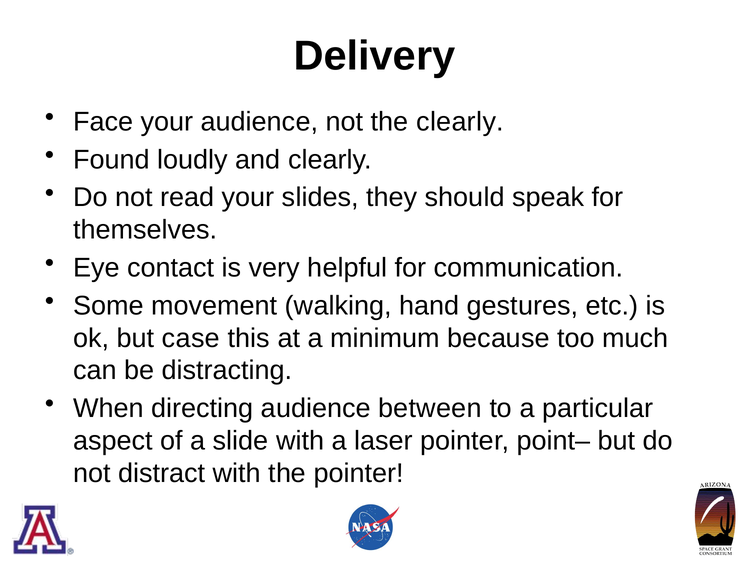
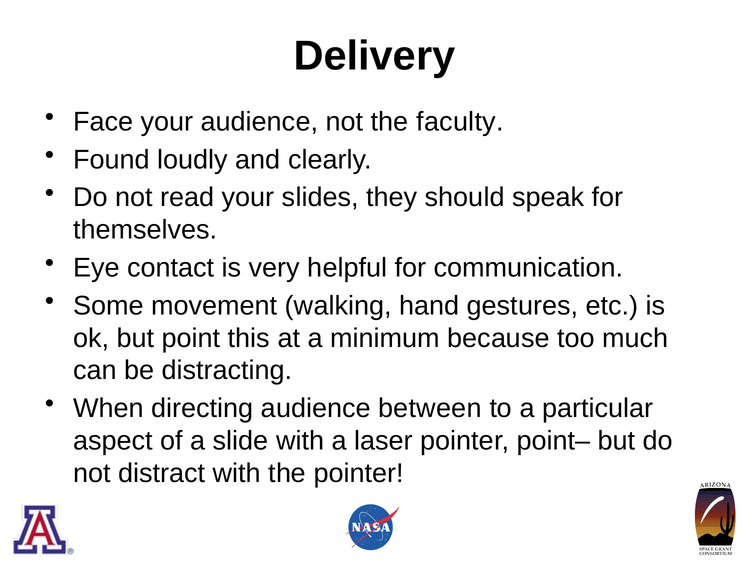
the clearly: clearly -> faculty
case: case -> point
